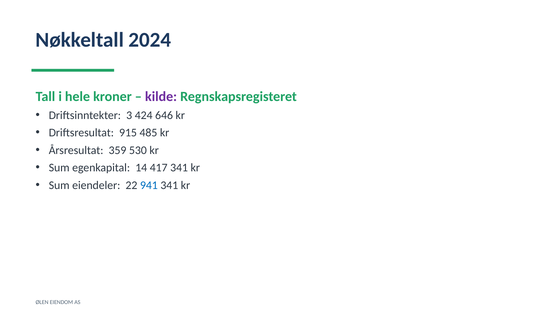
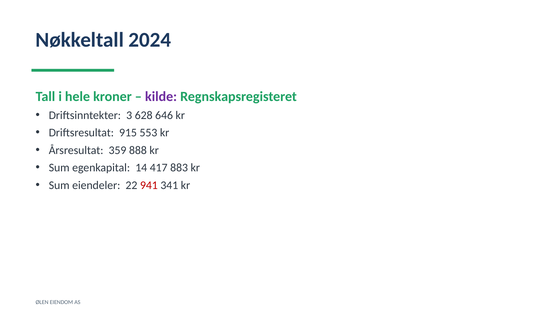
424: 424 -> 628
485: 485 -> 553
530: 530 -> 888
417 341: 341 -> 883
941 colour: blue -> red
